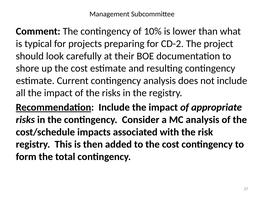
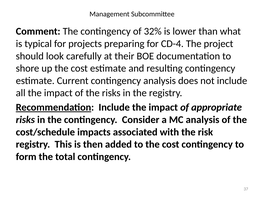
10%: 10% -> 32%
CD-2: CD-2 -> CD-4
